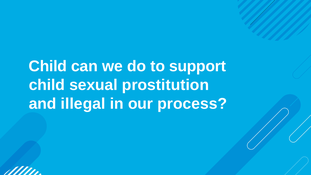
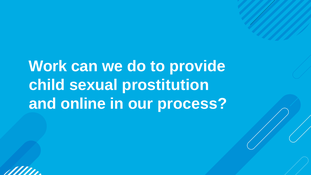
Child at (48, 66): Child -> Work
support: support -> provide
illegal: illegal -> online
